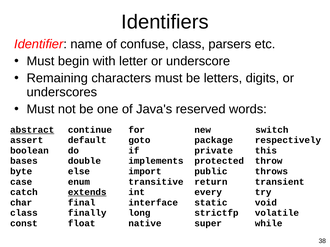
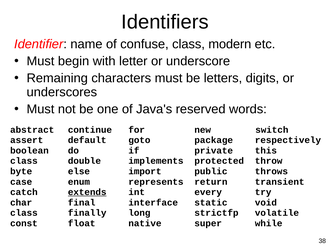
parsers: parsers -> modern
abstract underline: present -> none
bases at (24, 161): bases -> class
transitive: transitive -> represents
